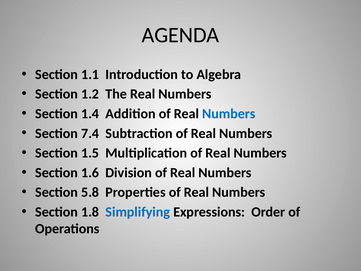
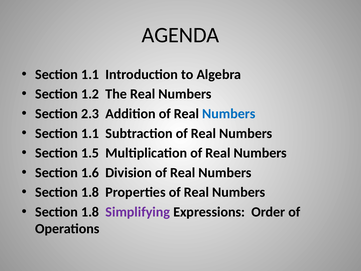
1.4: 1.4 -> 2.3
7.4 at (90, 133): 7.4 -> 1.1
5.8 at (90, 192): 5.8 -> 1.8
Simplifying colour: blue -> purple
